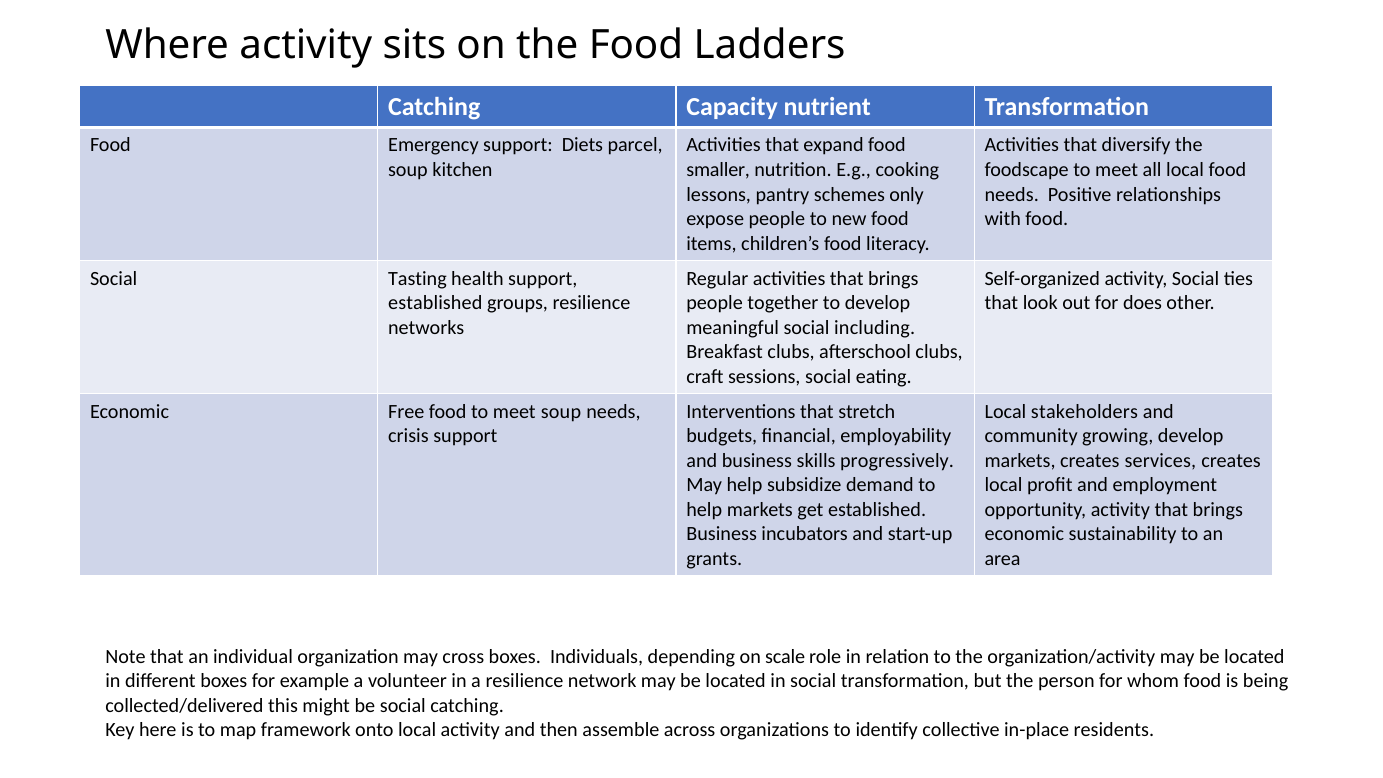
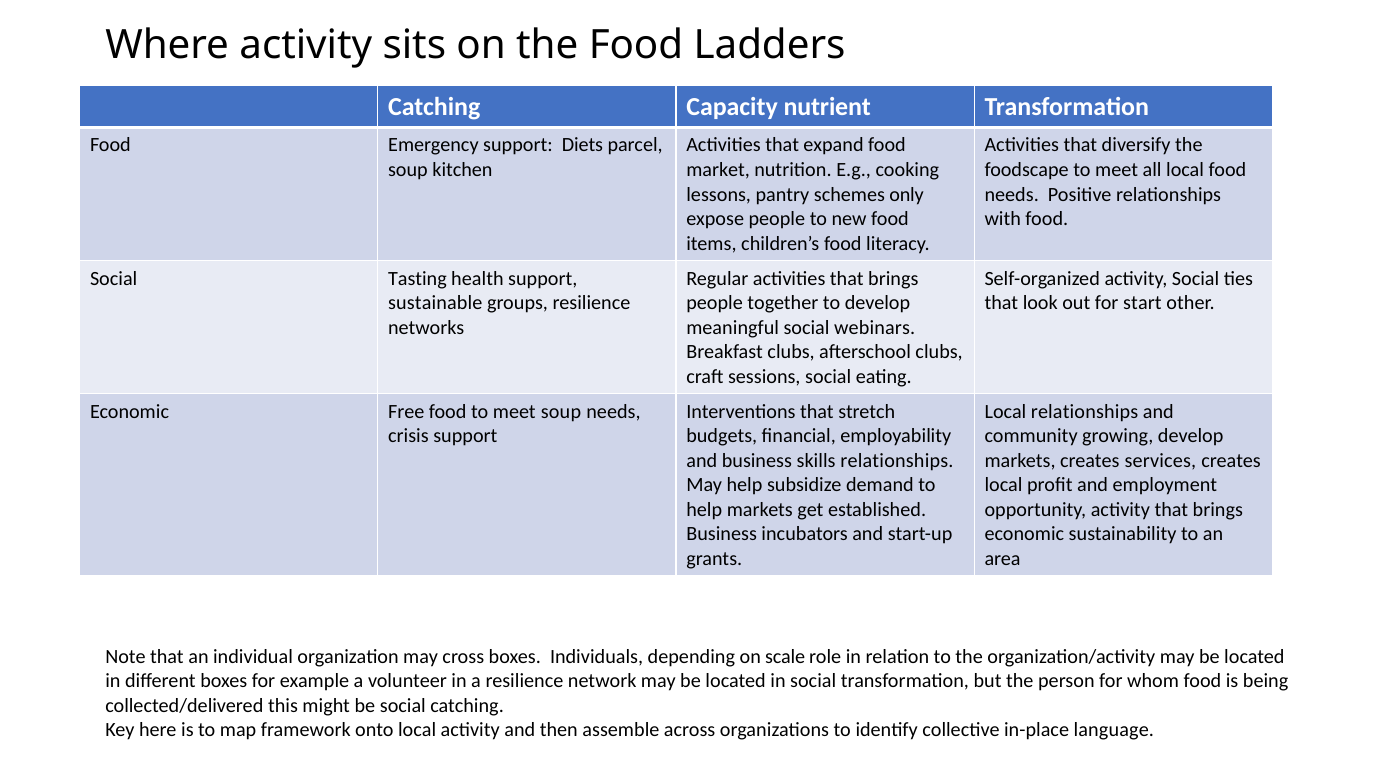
smaller: smaller -> market
established at (435, 303): established -> sustainable
does: does -> start
including: including -> webinars
Local stakeholders: stakeholders -> relationships
skills progressively: progressively -> relationships
residents: residents -> language
